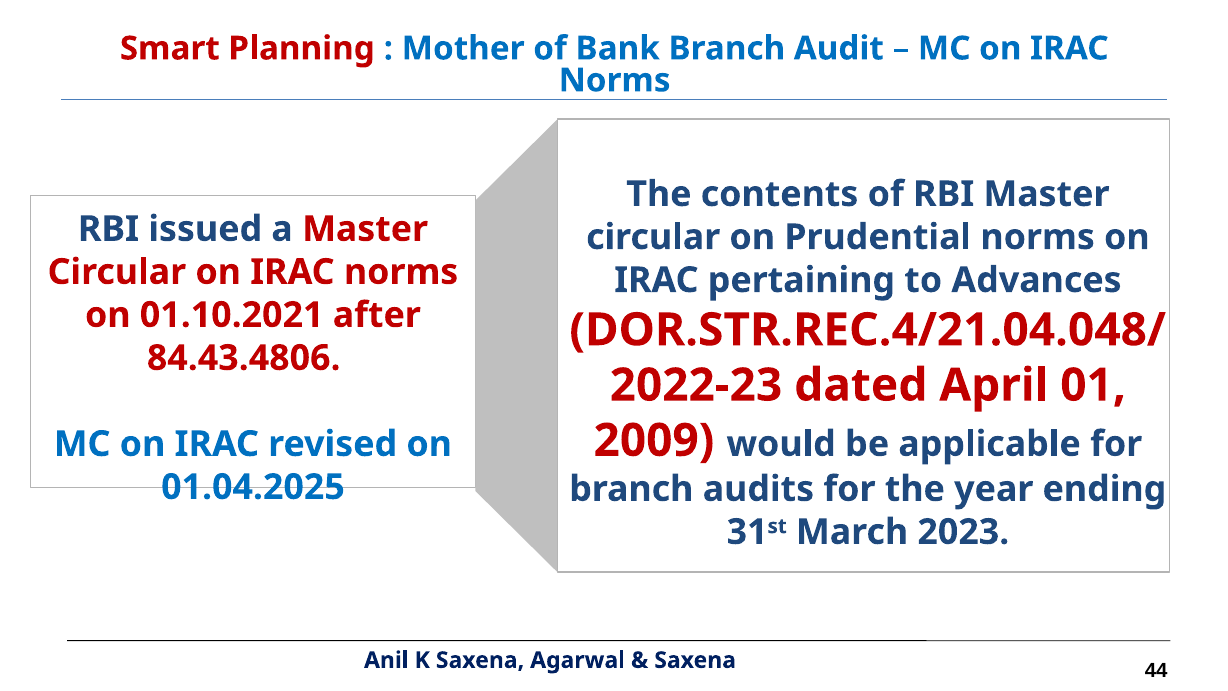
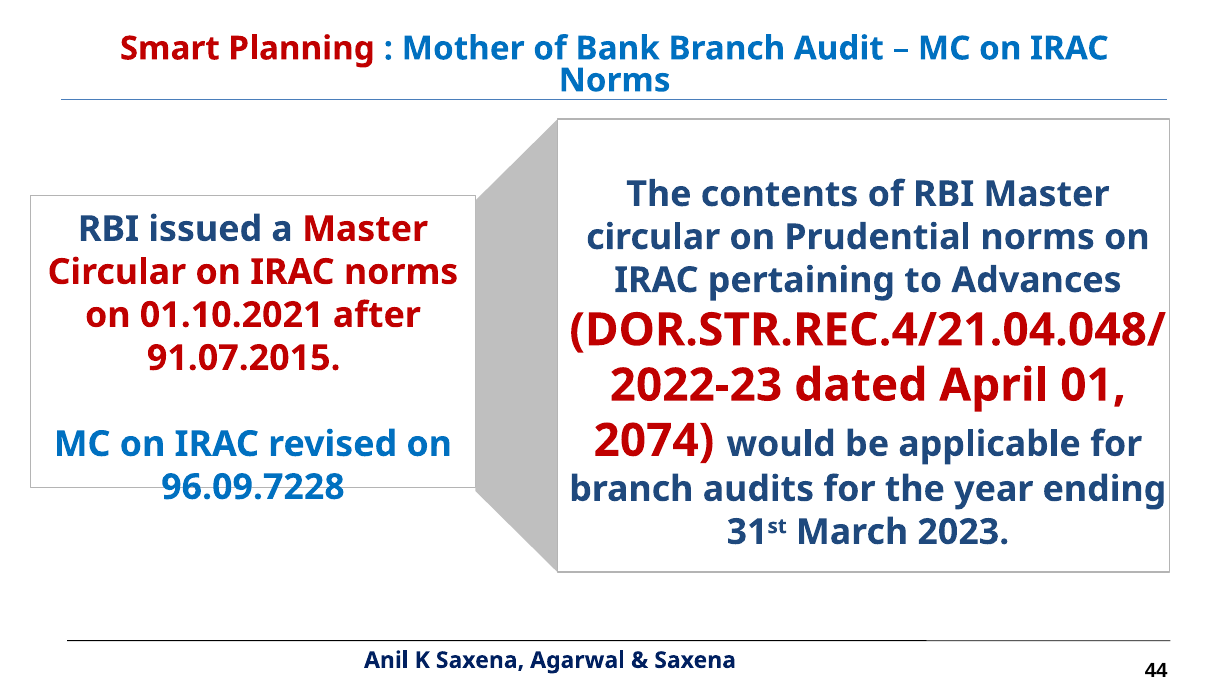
84.43.4806: 84.43.4806 -> 91.07.2015
2009: 2009 -> 2074
01.04.2025: 01.04.2025 -> 96.09.7228
